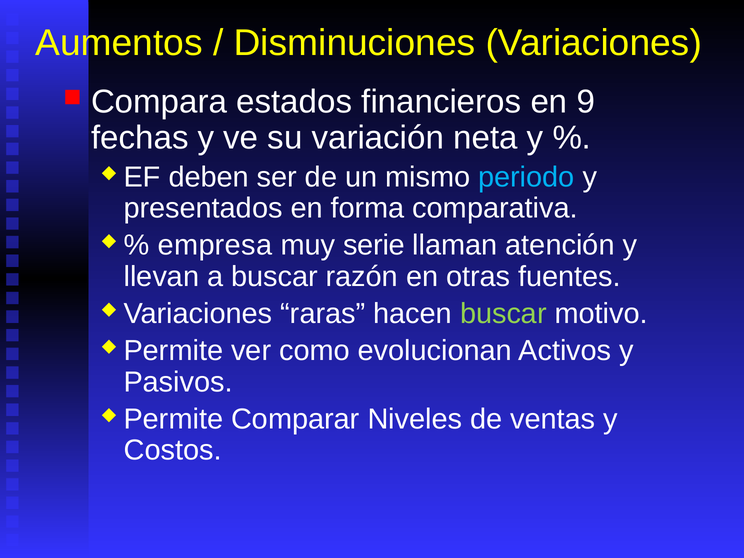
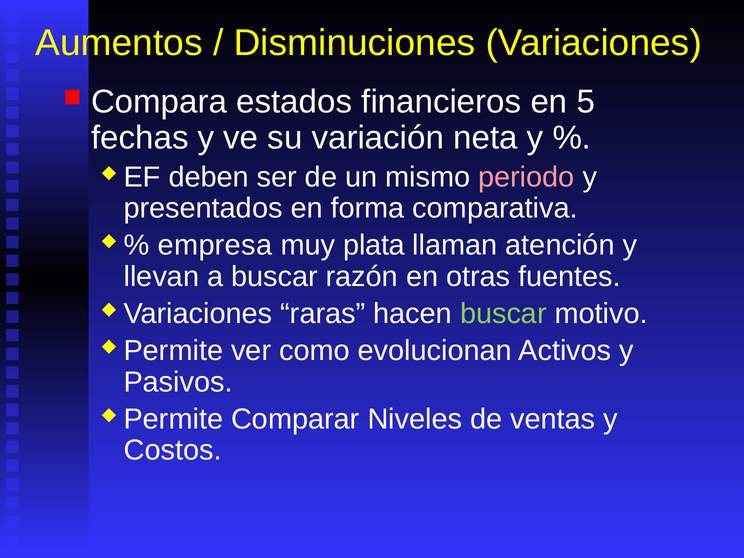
9: 9 -> 5
periodo colour: light blue -> pink
serie: serie -> plata
